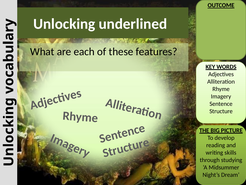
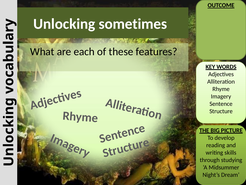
underlined: underlined -> sometimes
